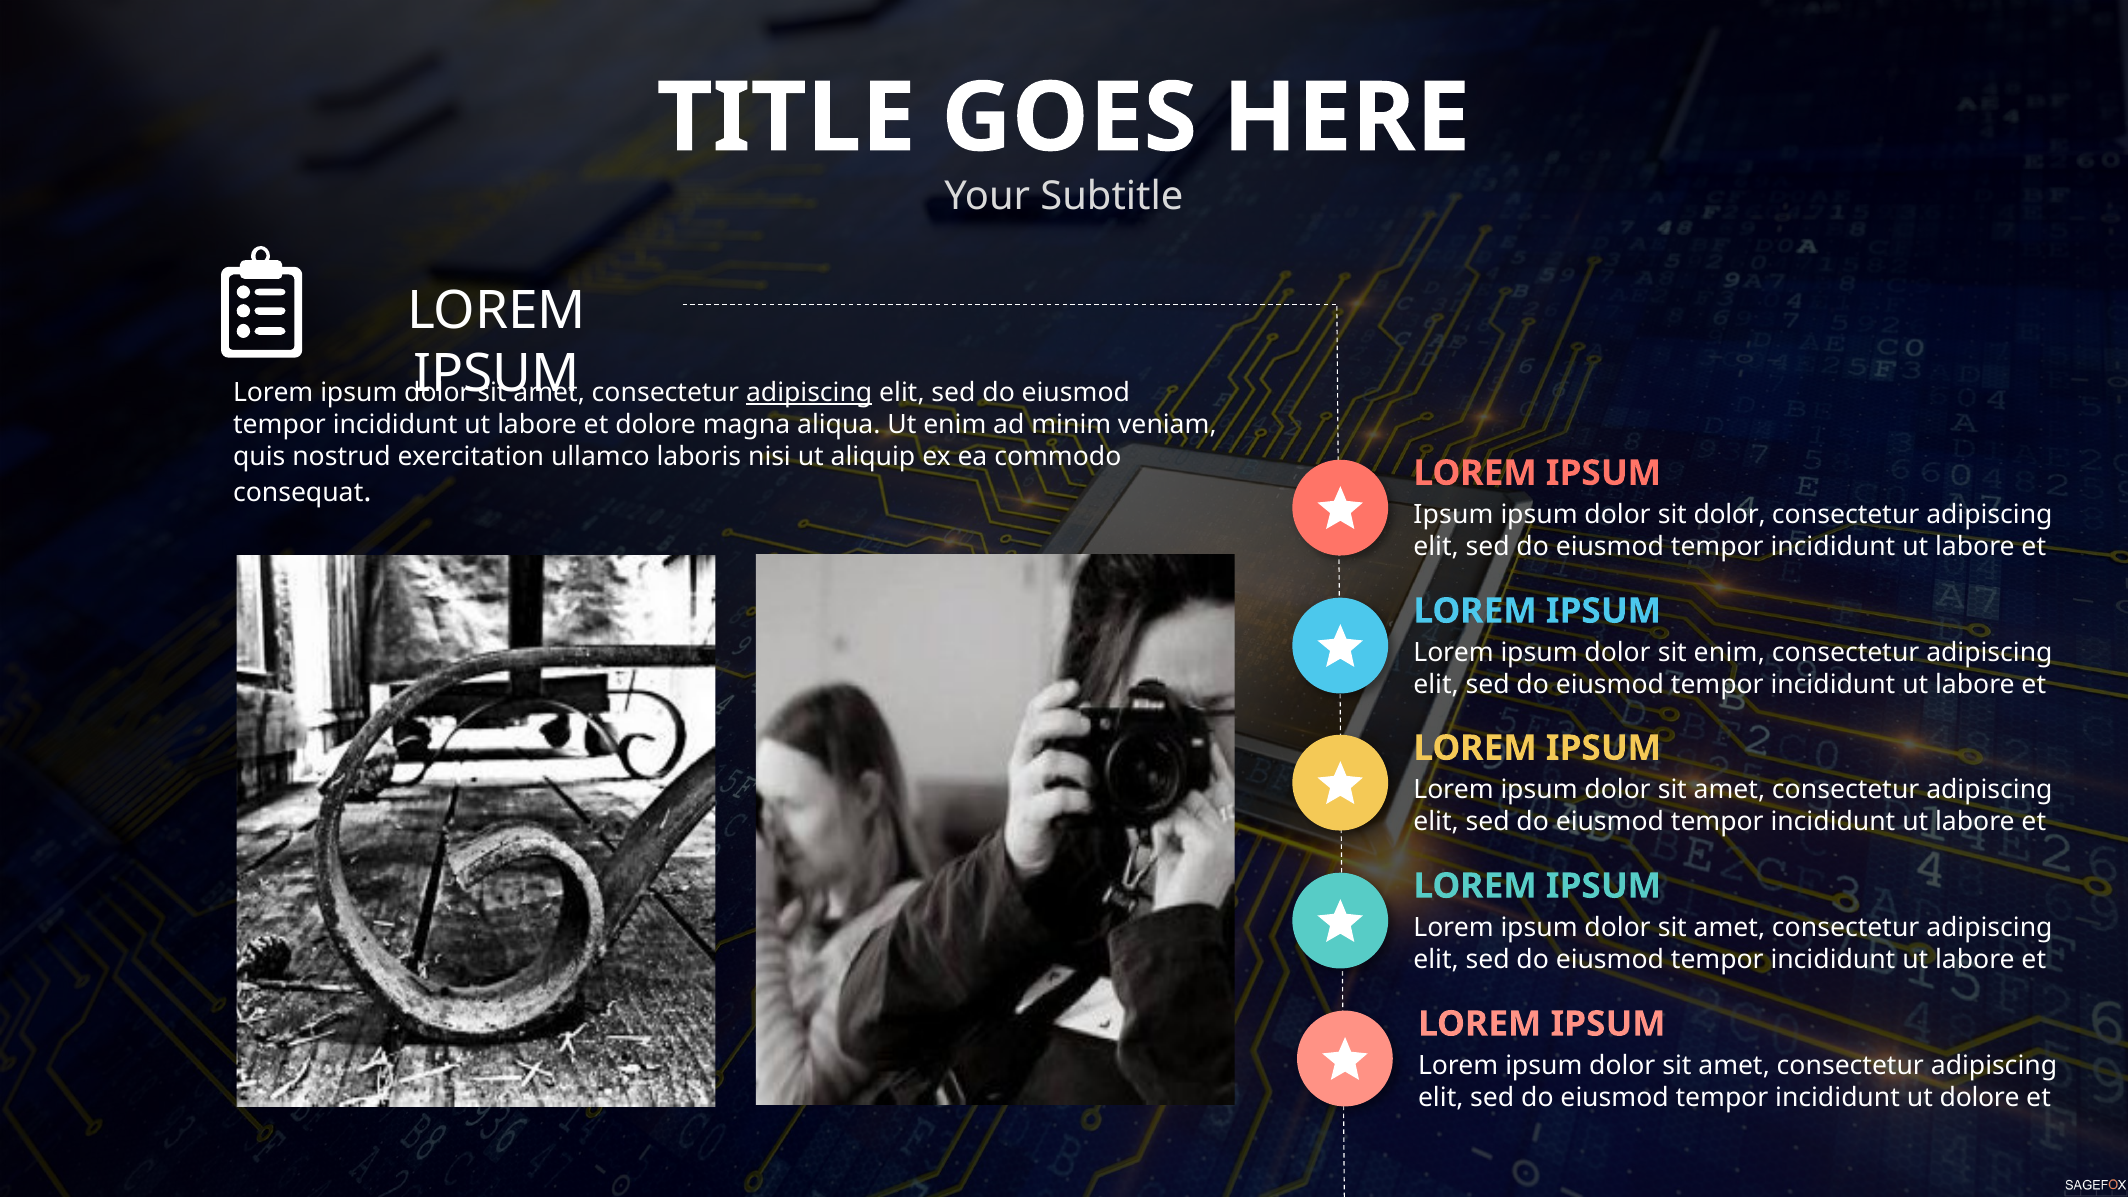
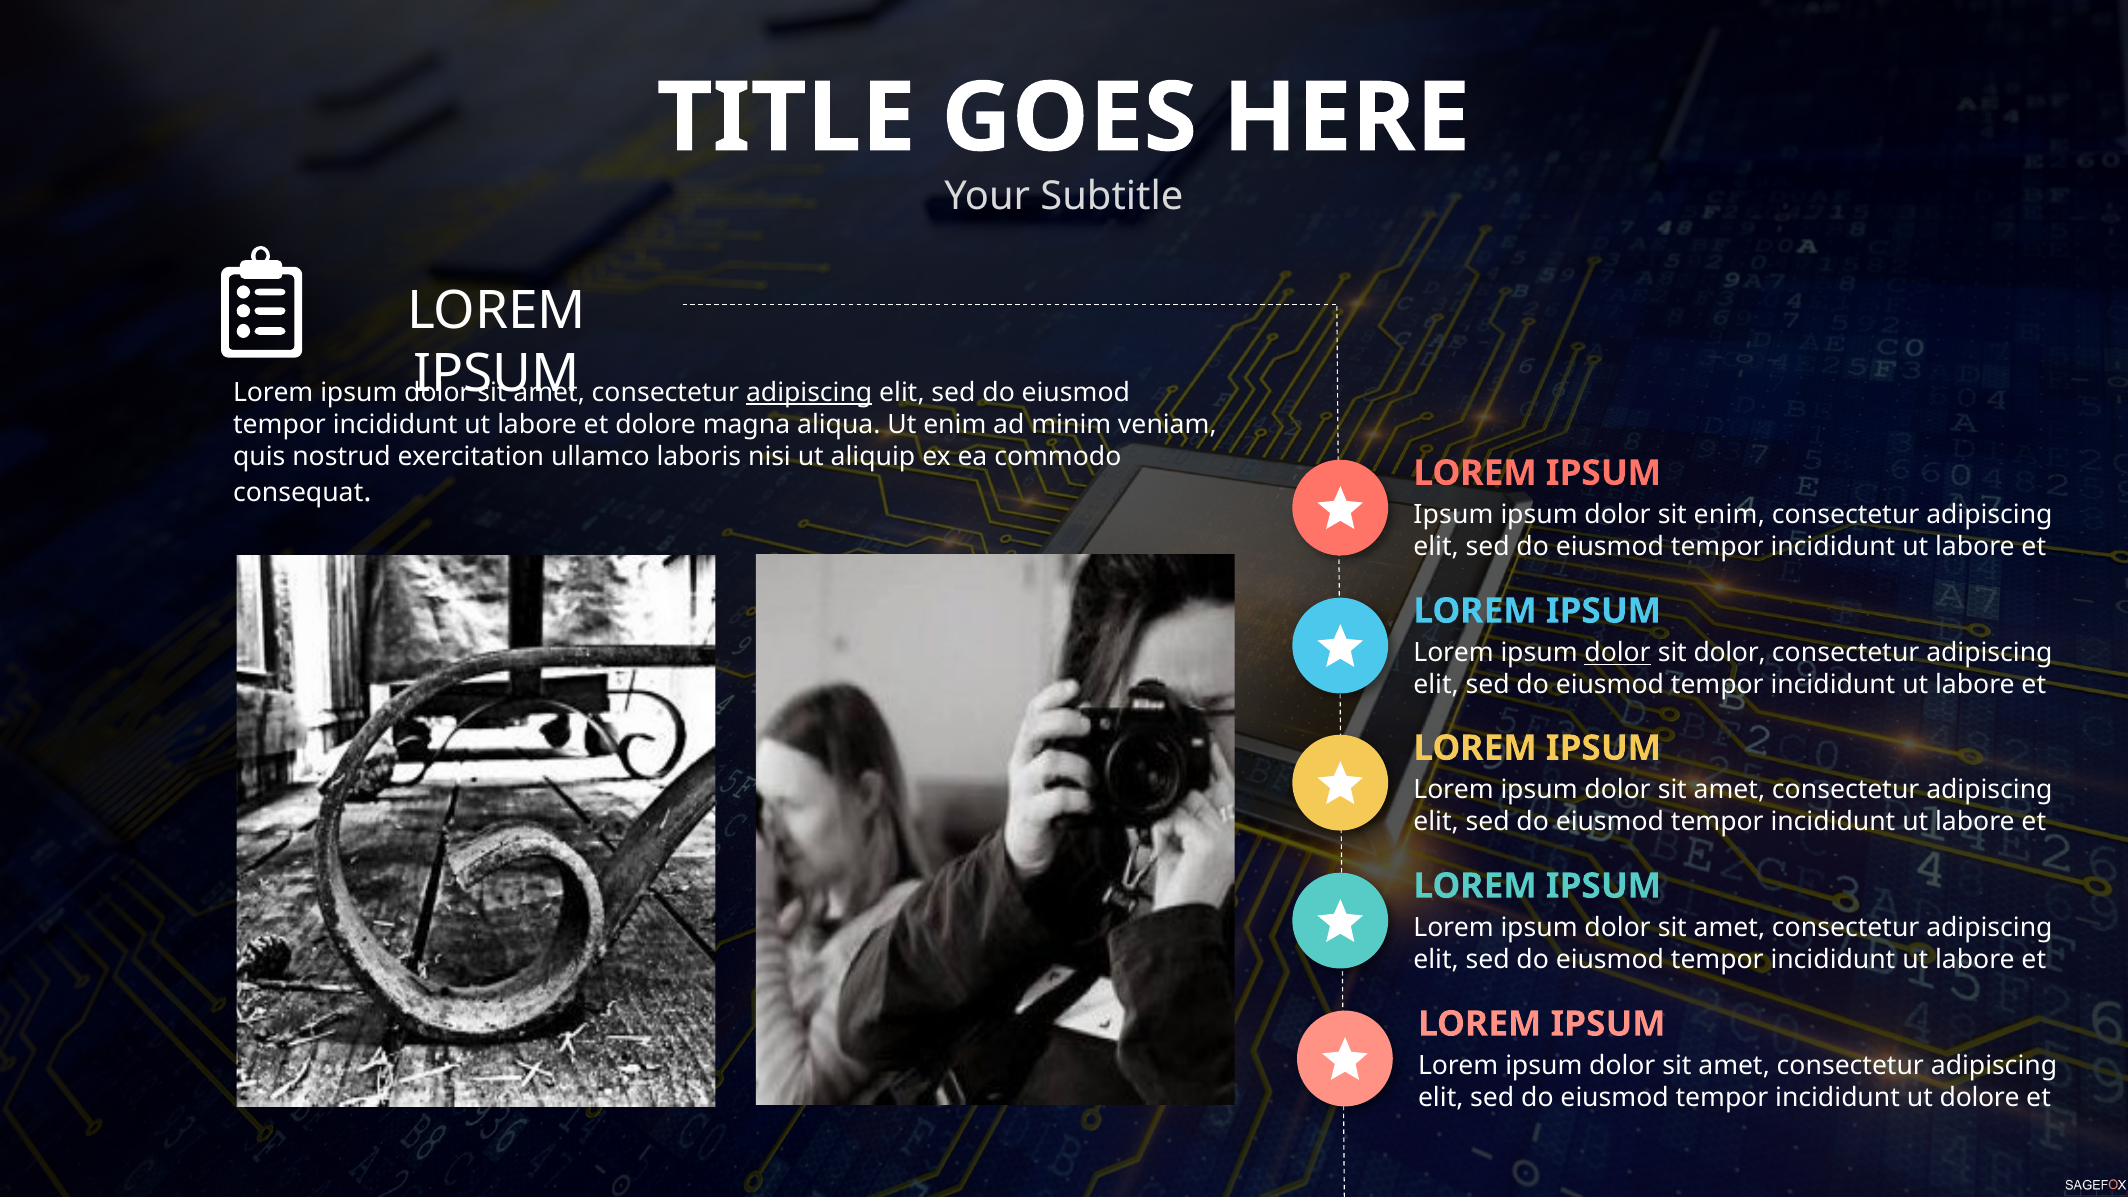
sit dolor: dolor -> enim
dolor at (1618, 653) underline: none -> present
sit enim: enim -> dolor
